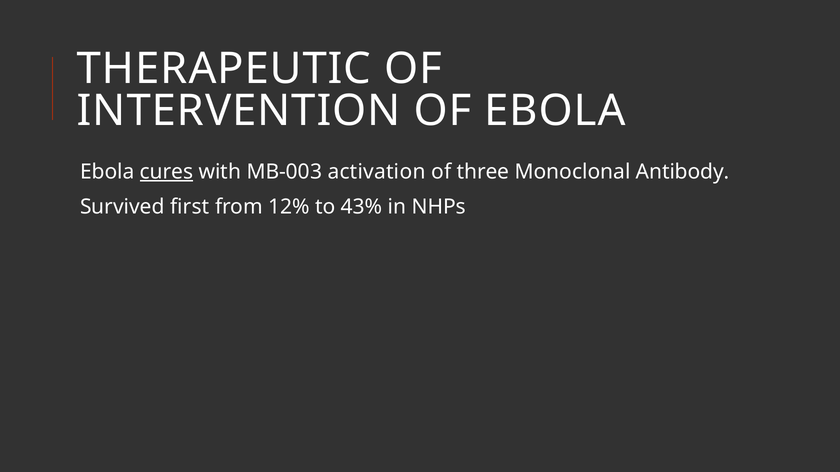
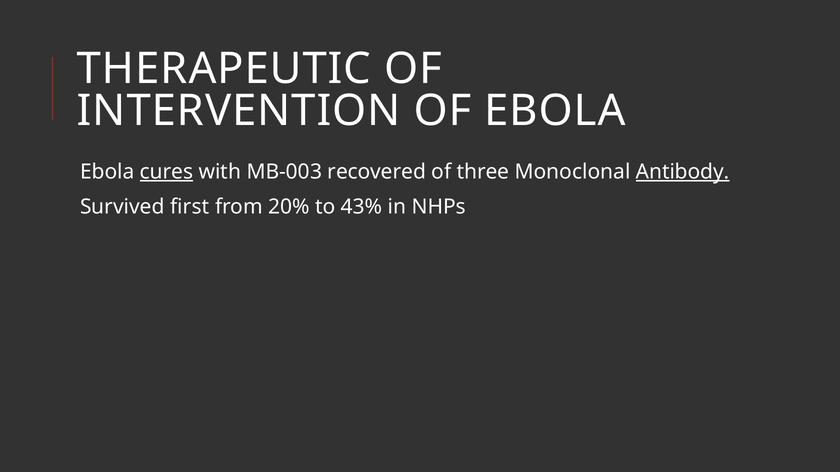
activation: activation -> recovered
Antibody underline: none -> present
12%: 12% -> 20%
